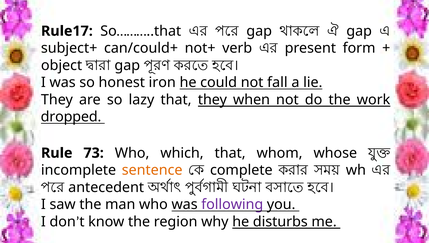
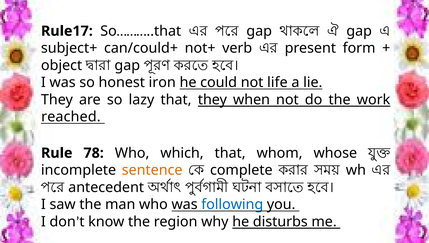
fall: fall -> life
dropped: dropped -> reached
73: 73 -> 78
following colour: purple -> blue
